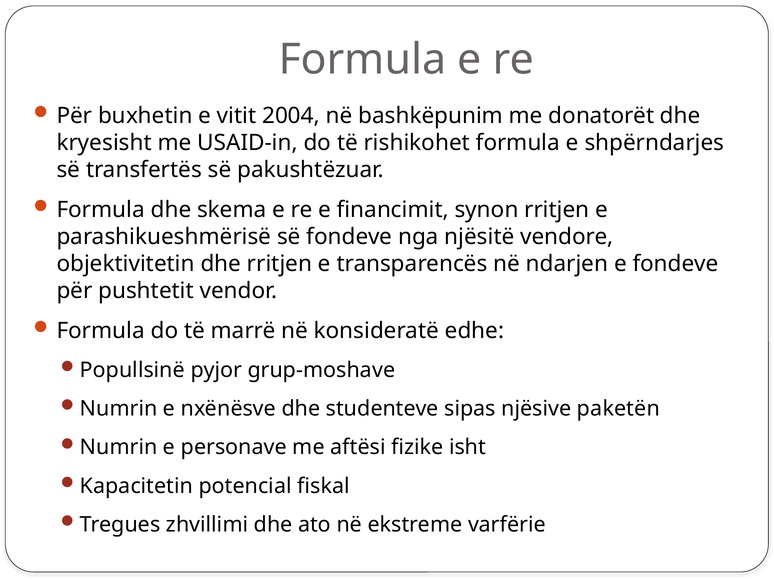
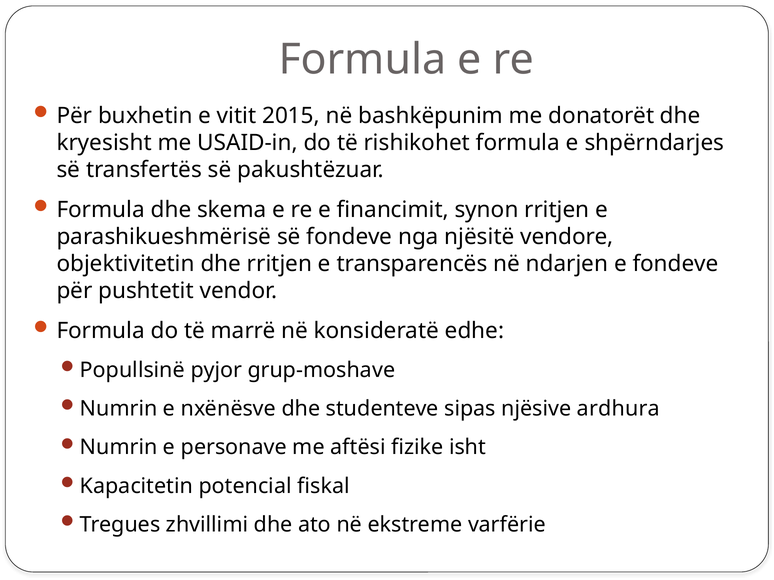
2004: 2004 -> 2015
paketën: paketën -> ardhura
